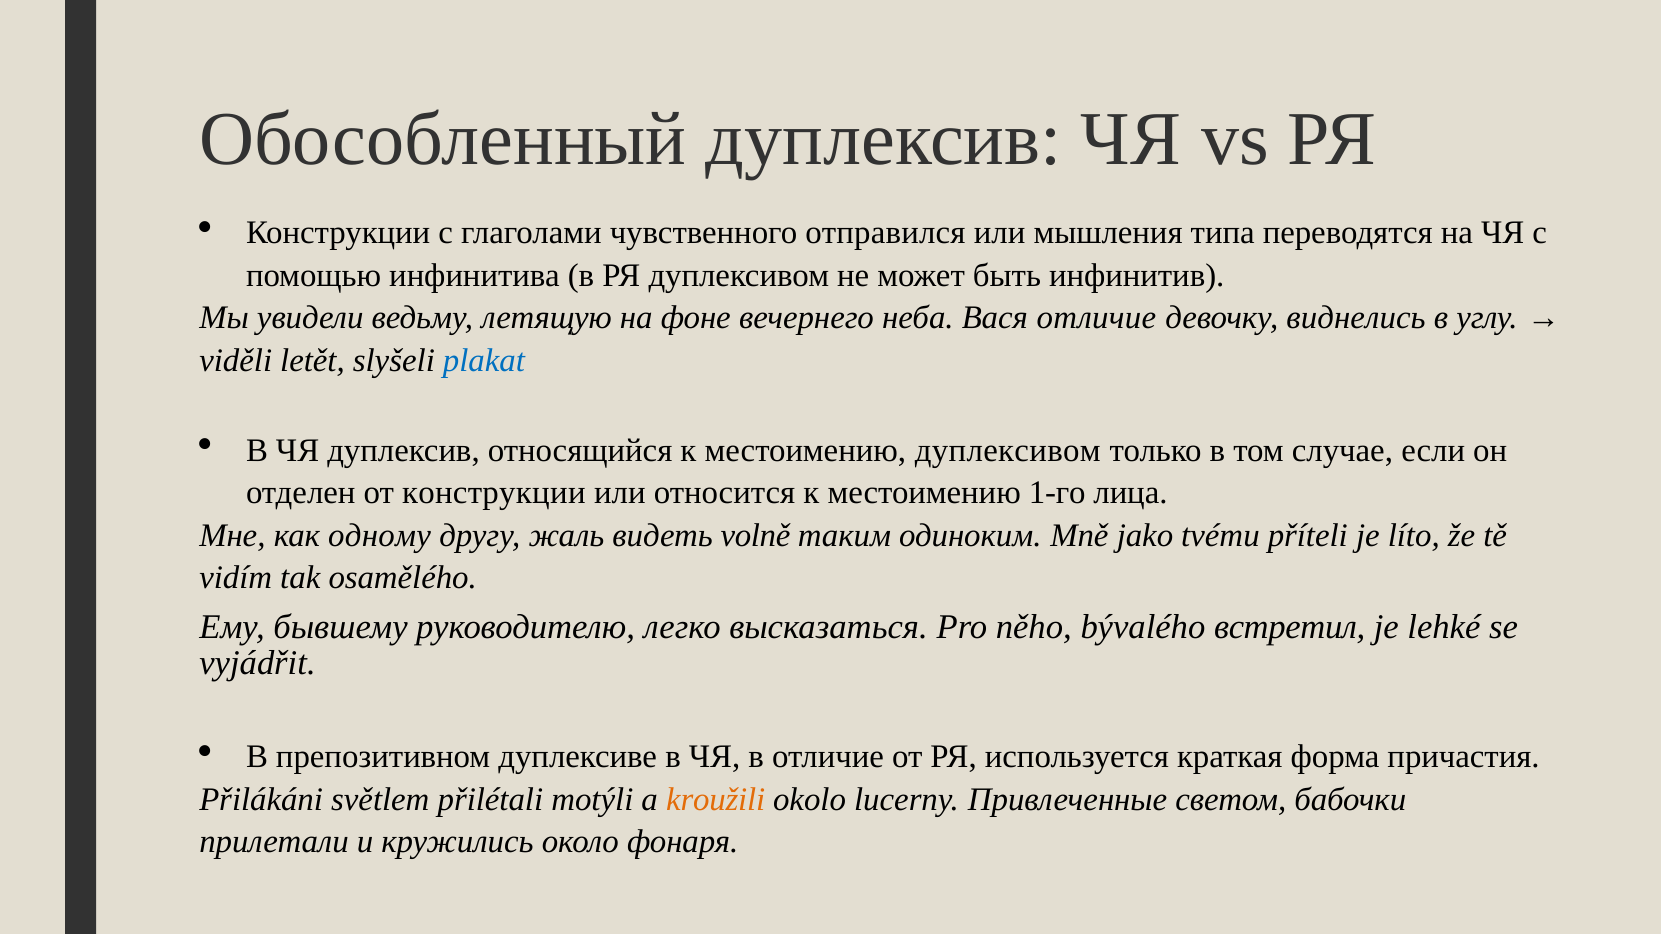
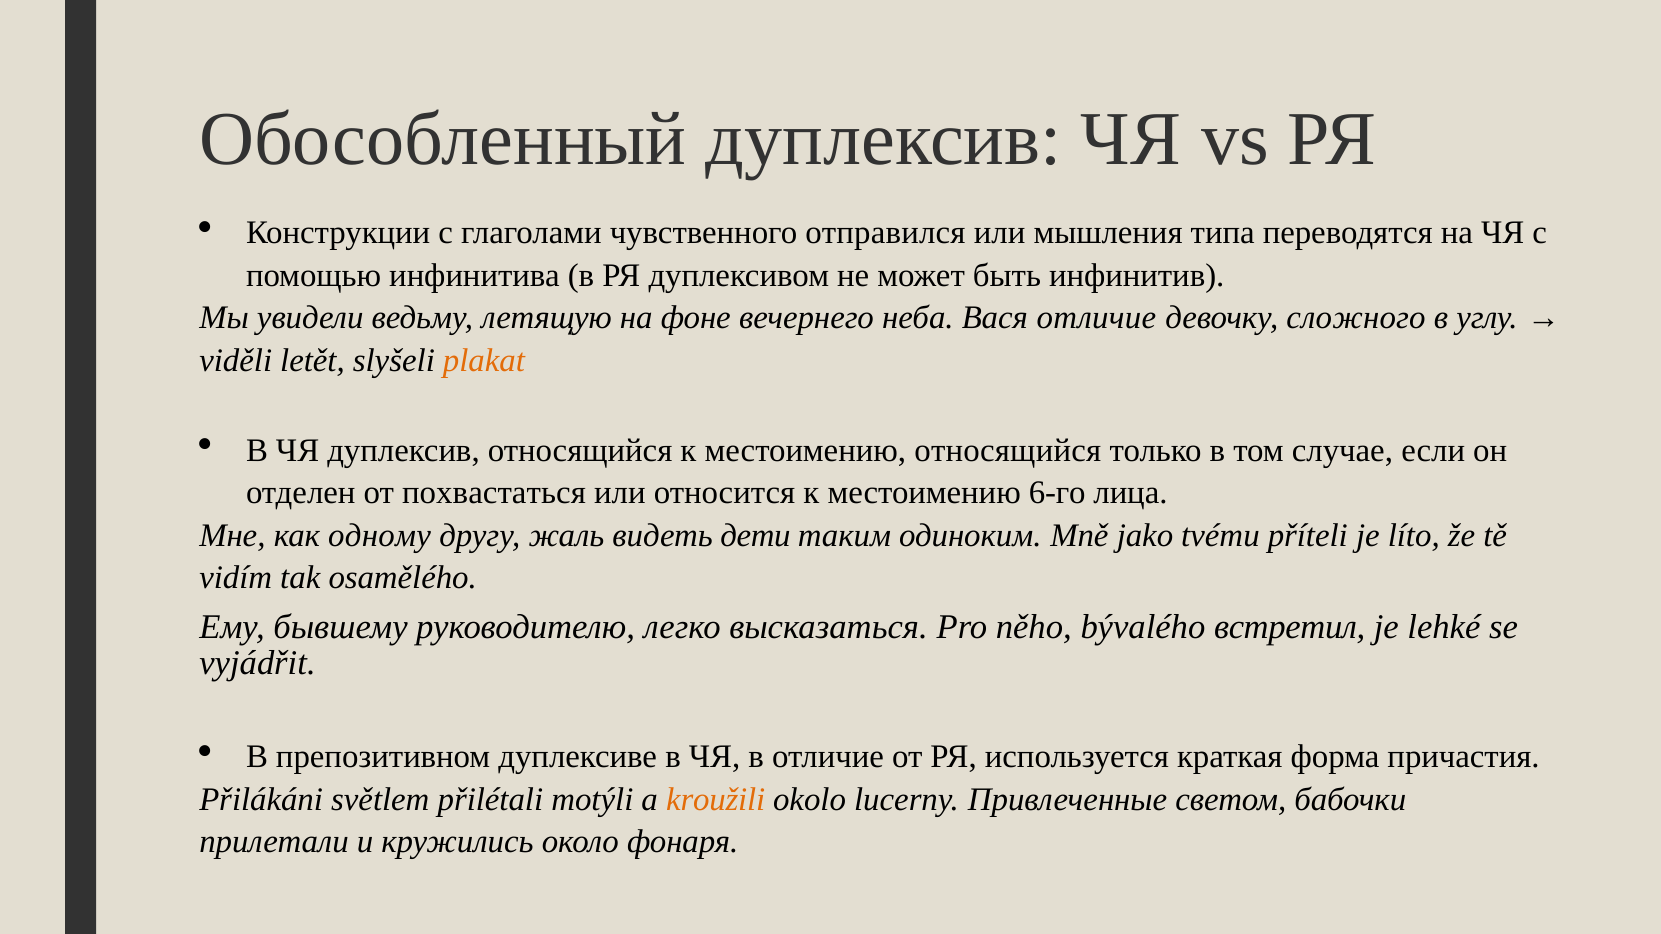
виднелись: виднелись -> сложного
plakat colour: blue -> orange
местоимению дуплексивом: дуплексивом -> относящийся
от конструкции: конструкции -> похвастаться
1-го: 1-го -> 6-го
volně: volně -> дети
